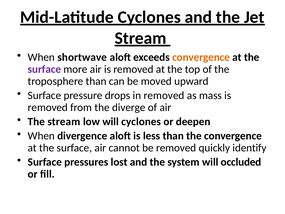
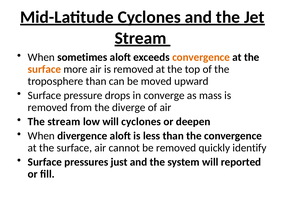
shortwave: shortwave -> sometimes
surface at (44, 69) colour: purple -> orange
in removed: removed -> converge
lost: lost -> just
occluded: occluded -> reported
